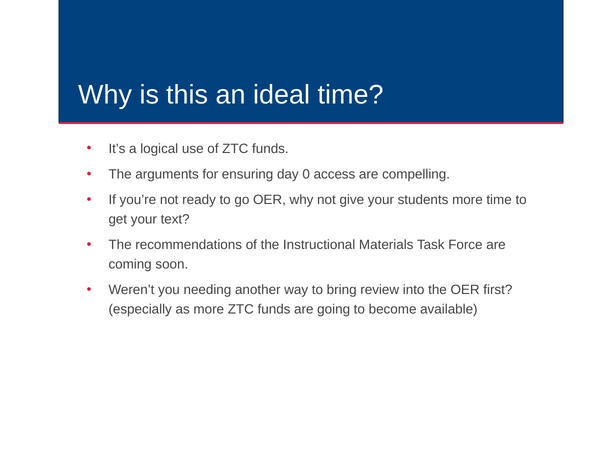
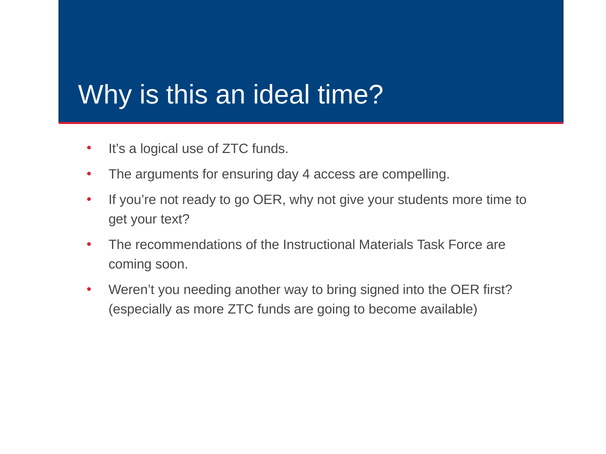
0: 0 -> 4
review: review -> signed
